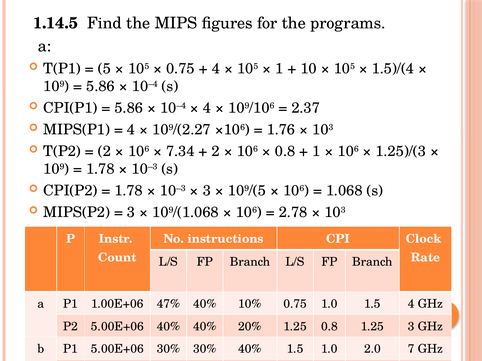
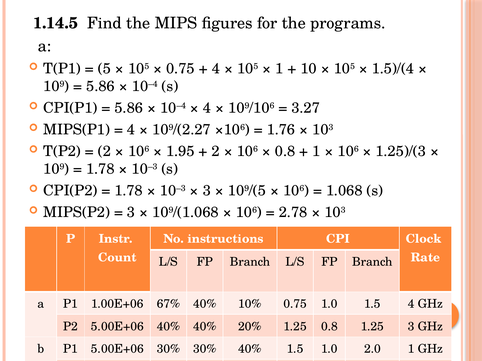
2.37: 2.37 -> 3.27
7.34: 7.34 -> 1.95
47%: 47% -> 67%
2.0 7: 7 -> 1
